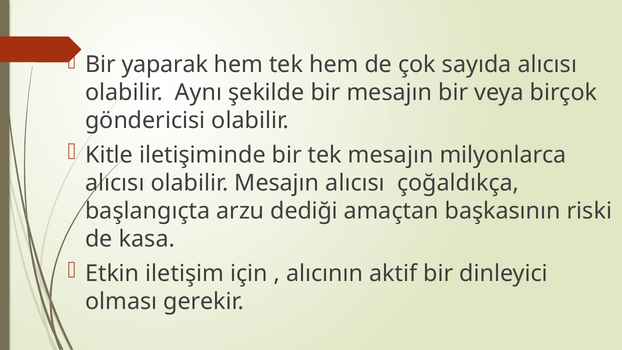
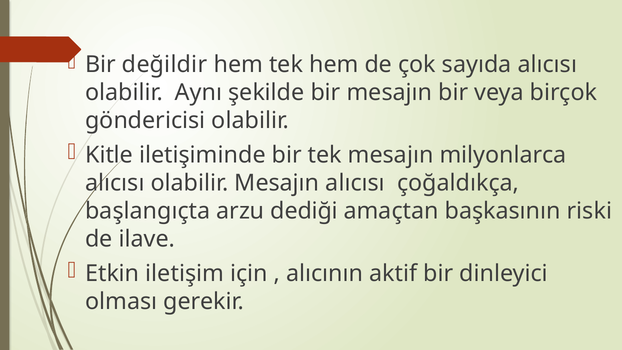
yaparak: yaparak -> değildir
kasa: kasa -> ilave
